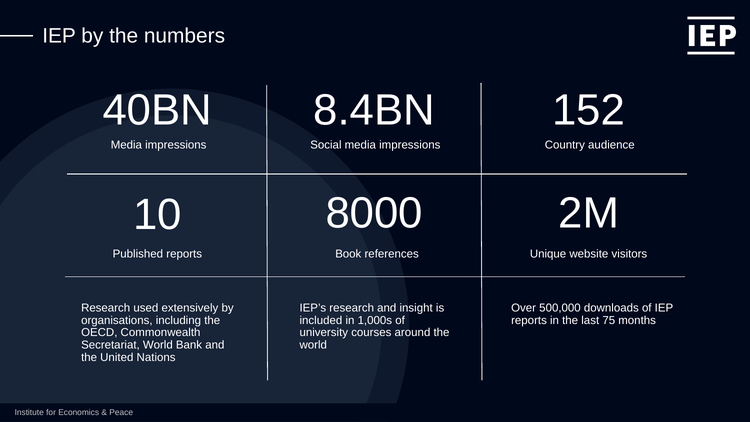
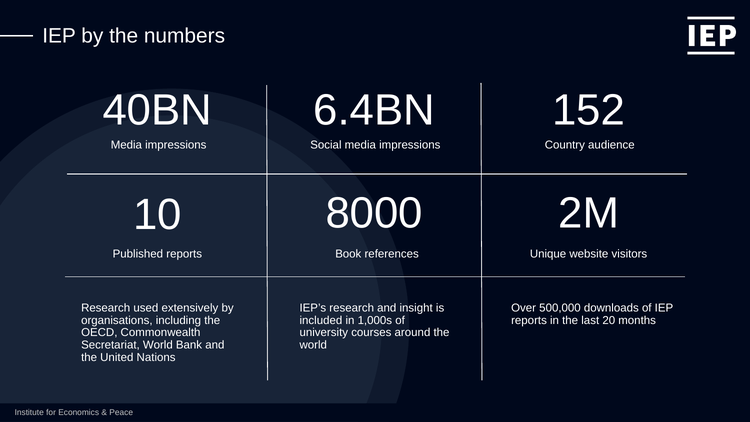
8.4BN: 8.4BN -> 6.4BN
75: 75 -> 20
